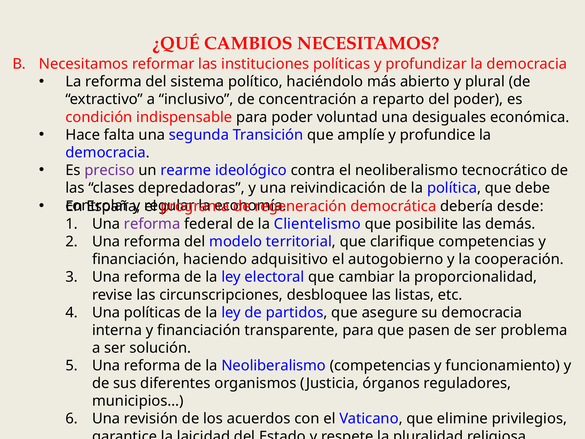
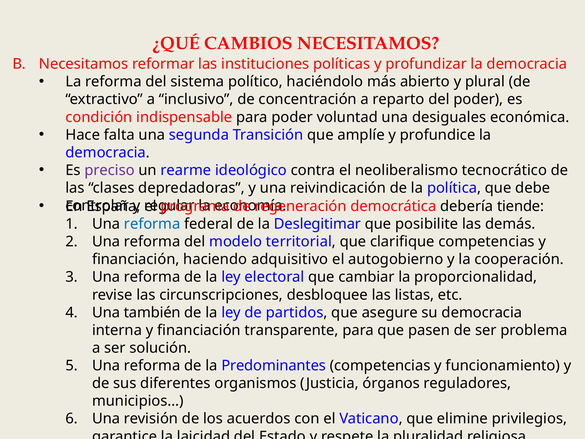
desde: desde -> tiende
reforma at (152, 224) colour: purple -> blue
Clientelismo: Clientelismo -> Deslegitimar
Una políticas: políticas -> también
la Neoliberalismo: Neoliberalismo -> Predominantes
